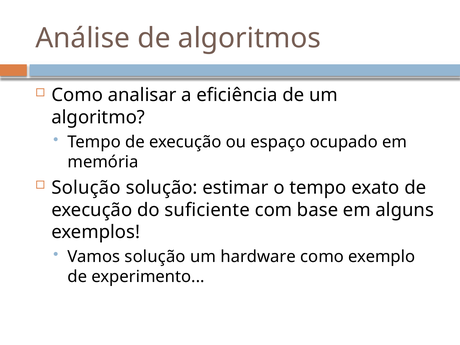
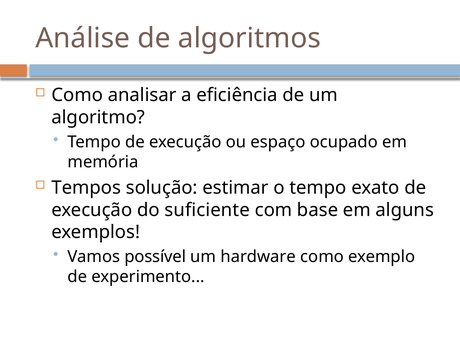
Solução at (86, 188): Solução -> Tempos
Vamos solução: solução -> possível
